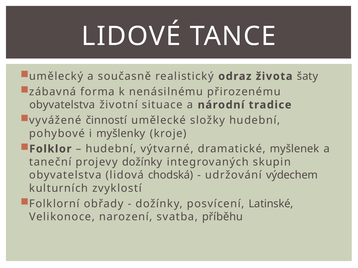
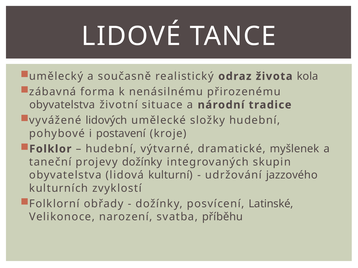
šaty: šaty -> kola
činností: činností -> lidových
myšlenky: myšlenky -> postavení
chodská: chodská -> kulturní
výdechem: výdechem -> jazzového
